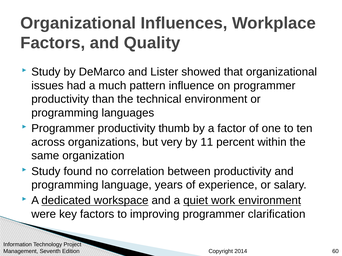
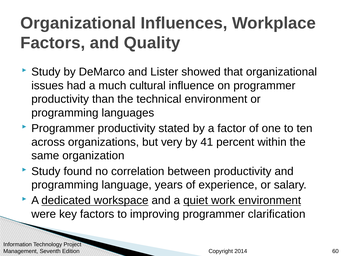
pattern: pattern -> cultural
thumb: thumb -> stated
11: 11 -> 41
